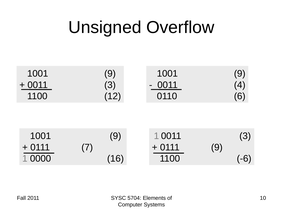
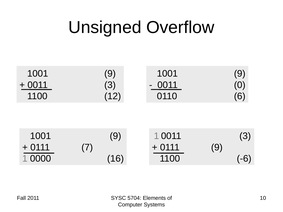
4: 4 -> 0
